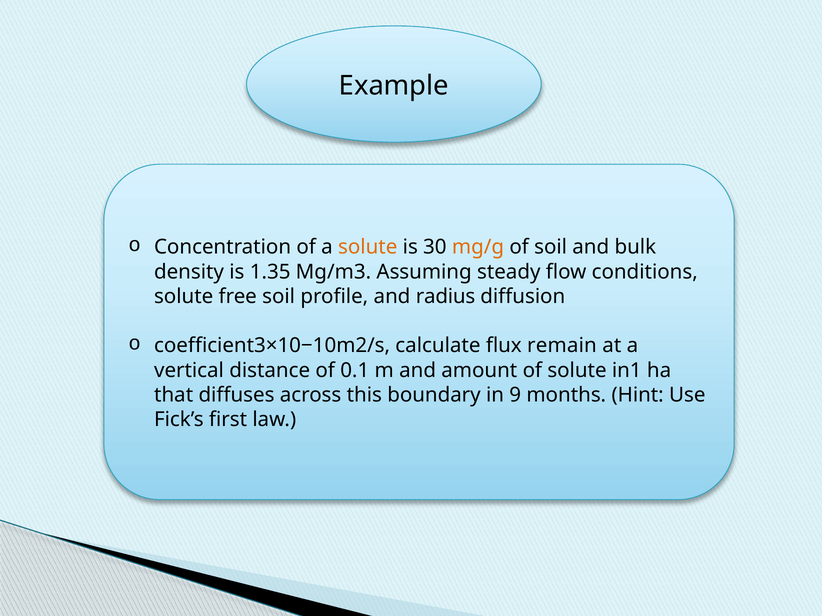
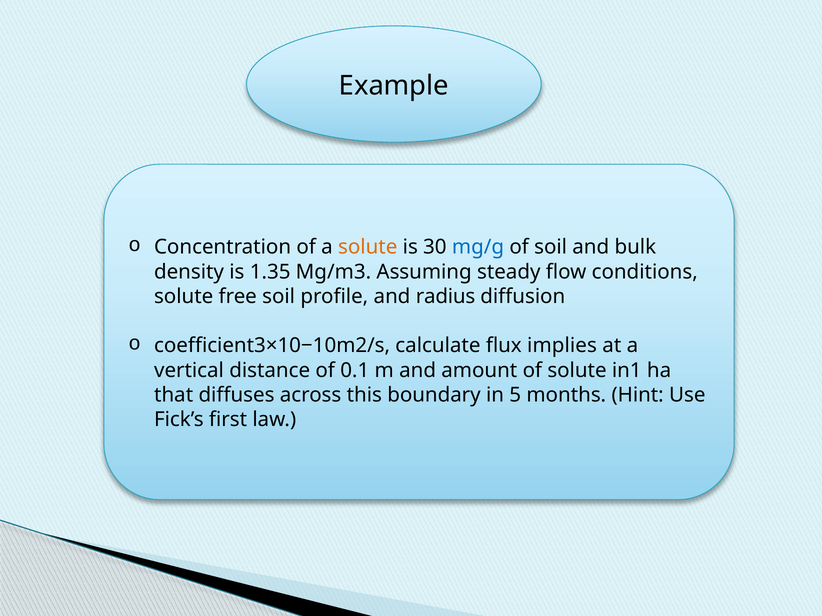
mg/g colour: orange -> blue
remain: remain -> implies
9: 9 -> 5
